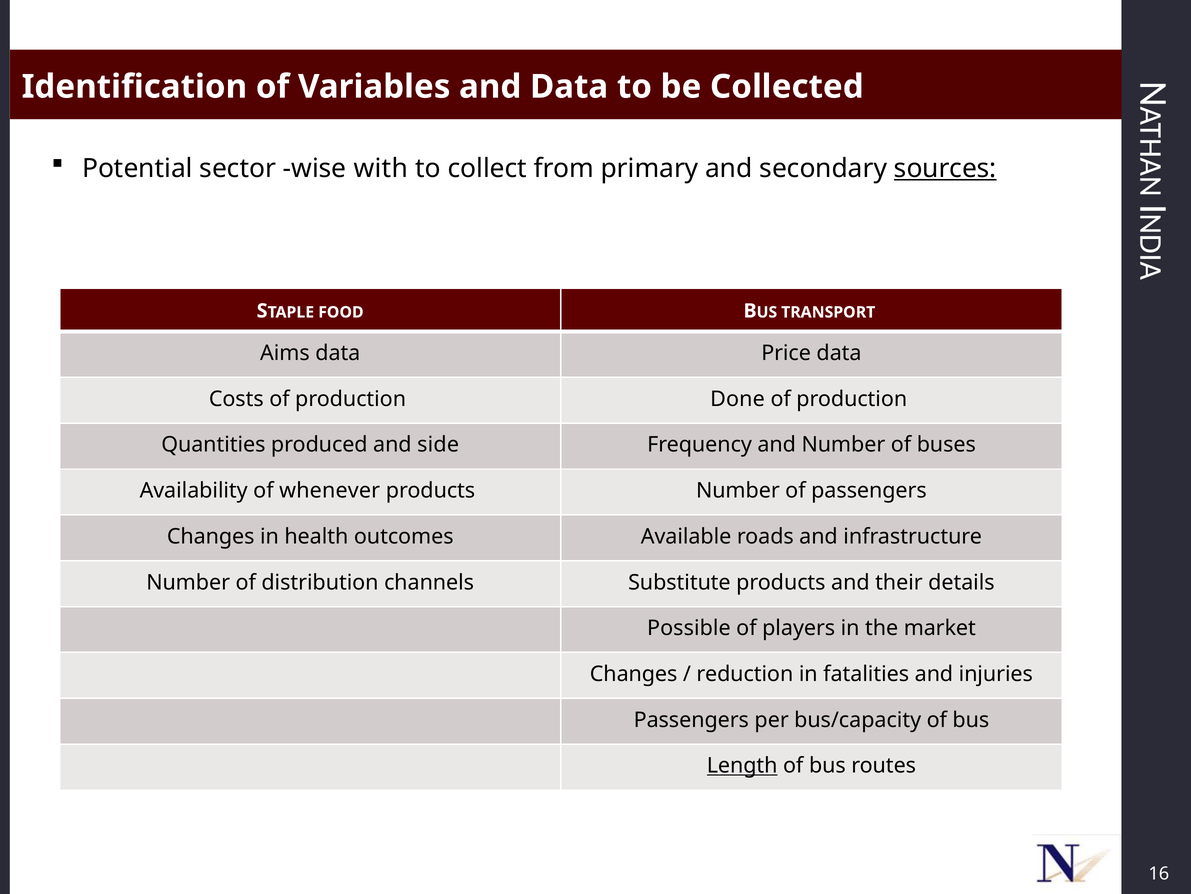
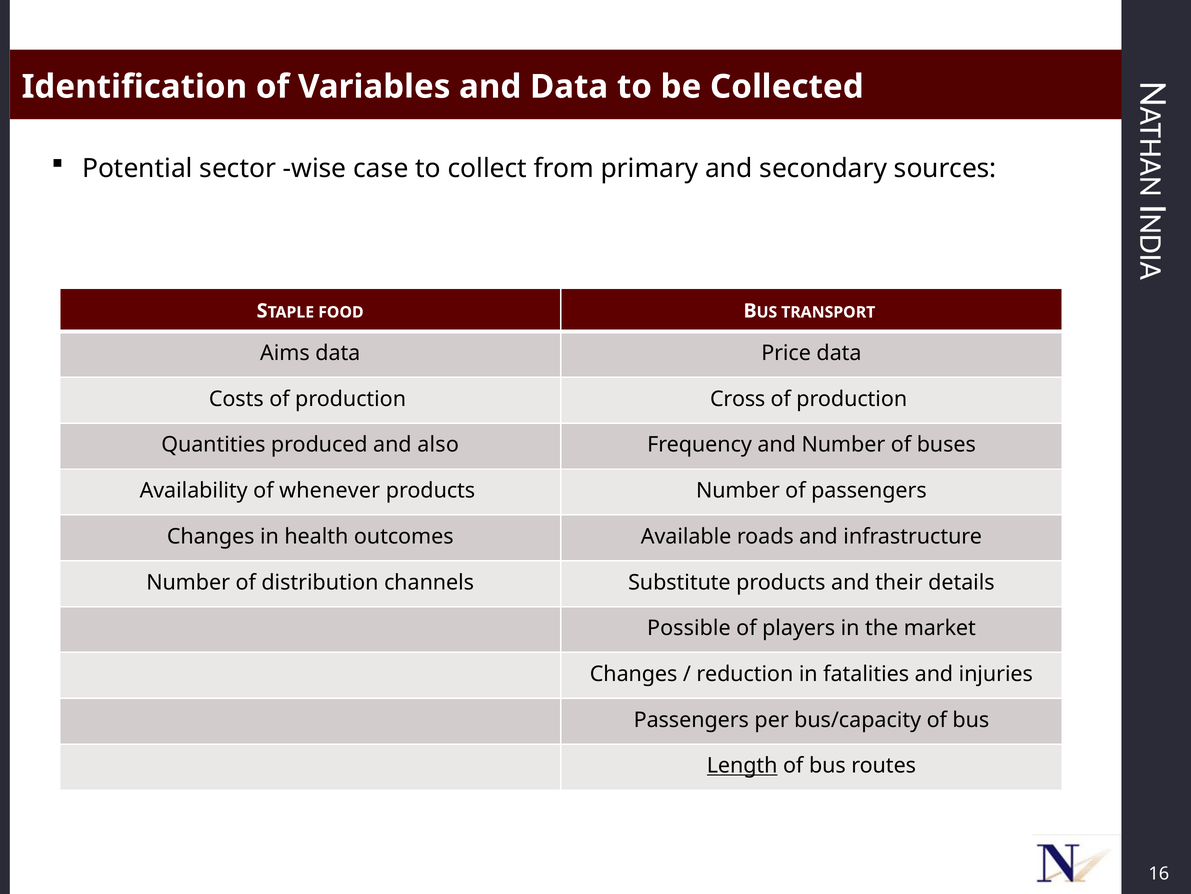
with: with -> case
sources underline: present -> none
Done: Done -> Cross
side: side -> also
